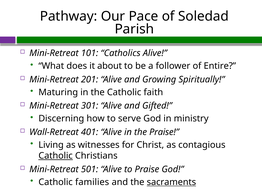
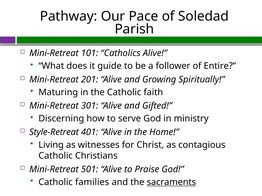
about: about -> guide
Wall-Retreat: Wall-Retreat -> Style-Retreat
the Praise: Praise -> Home
Catholic at (56, 156) underline: present -> none
